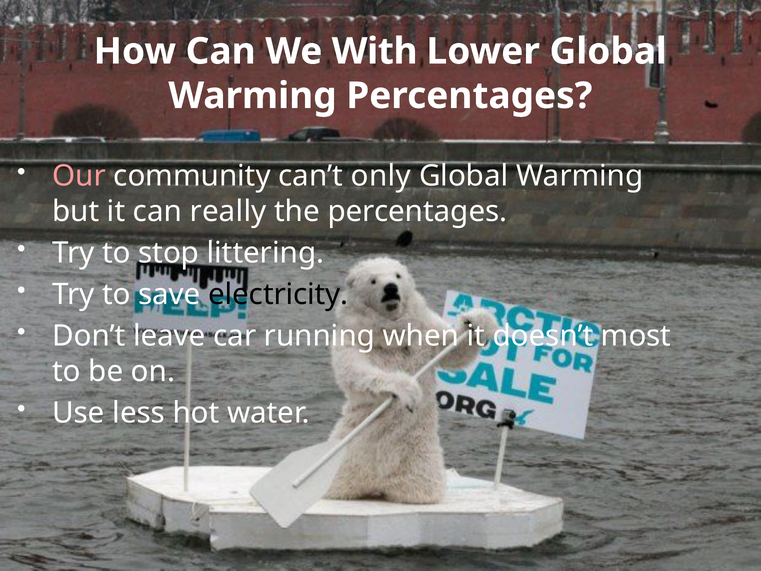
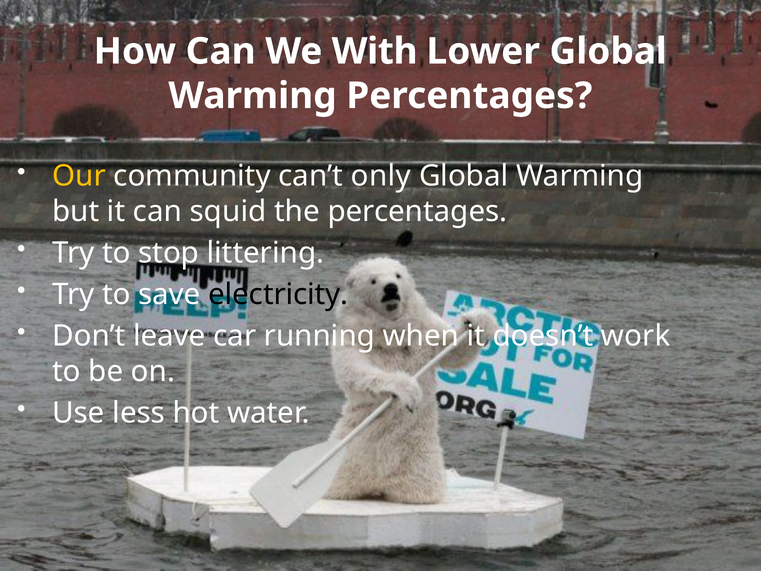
Our colour: pink -> yellow
really: really -> squid
most: most -> work
